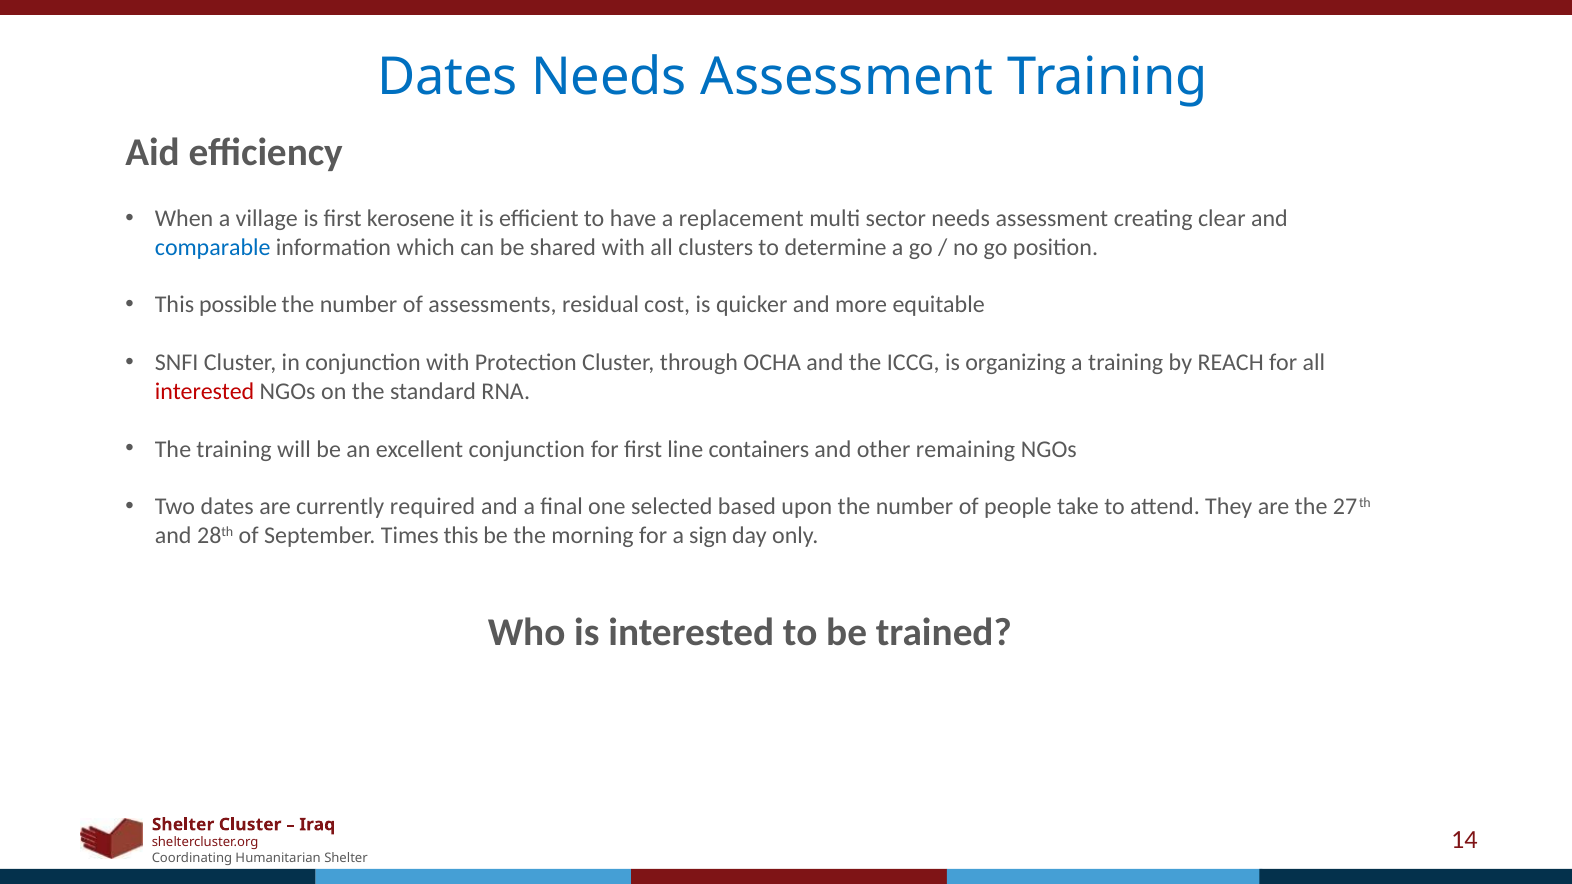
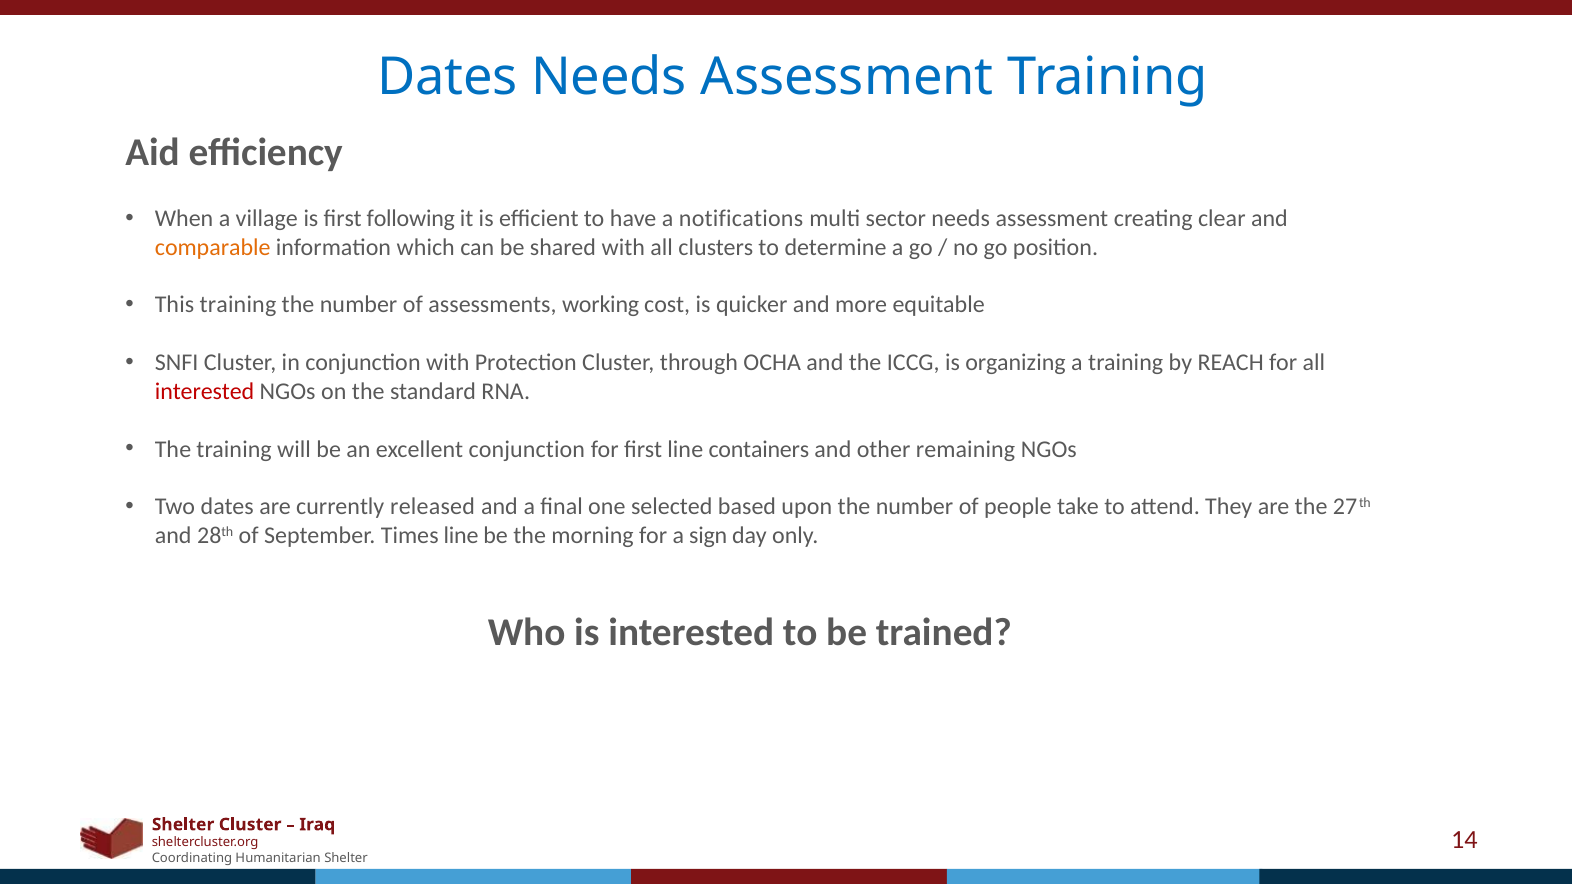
kerosene: kerosene -> following
replacement: replacement -> notifications
comparable colour: blue -> orange
This possible: possible -> training
residual: residual -> working
required: required -> released
Times this: this -> line
